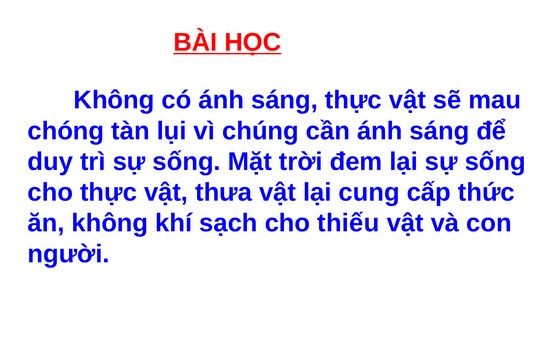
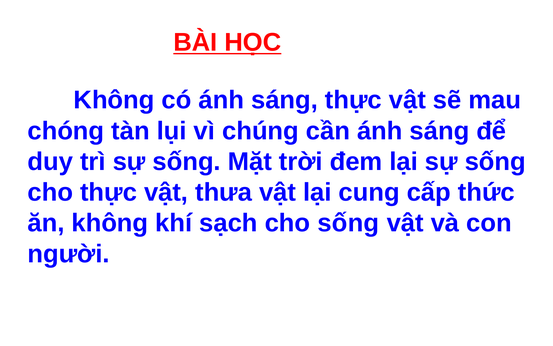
cho thiếu: thiếu -> sống
